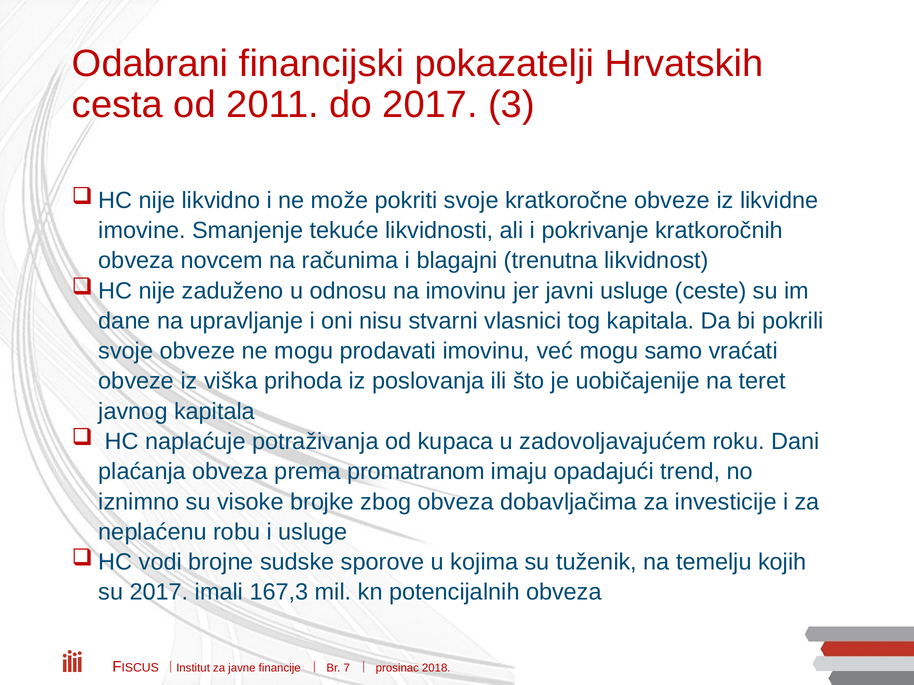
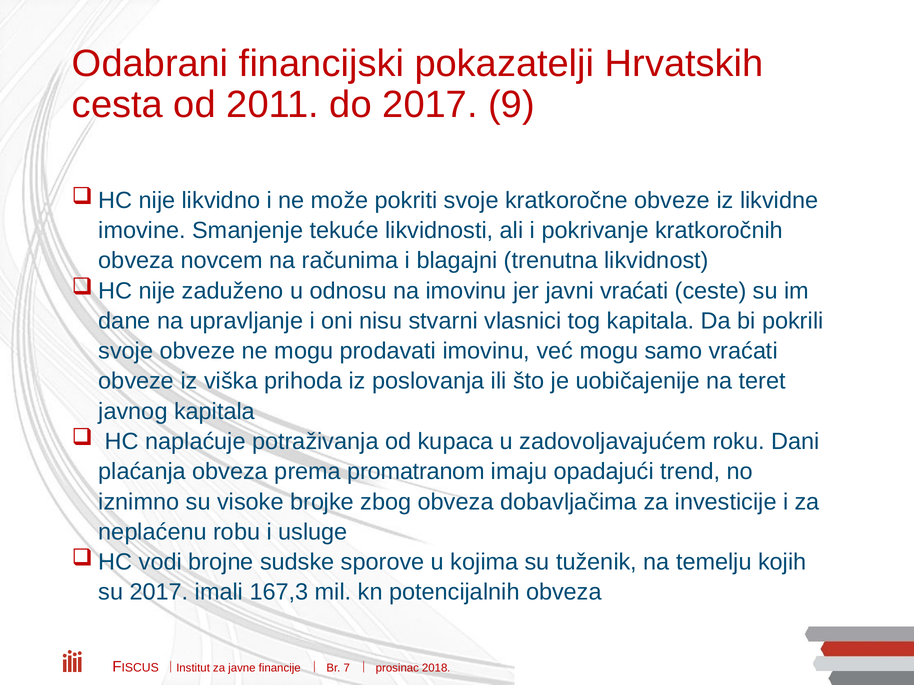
3: 3 -> 9
javni usluge: usluge -> vraćati
